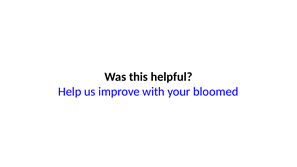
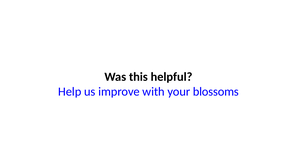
bloomed: bloomed -> blossoms
